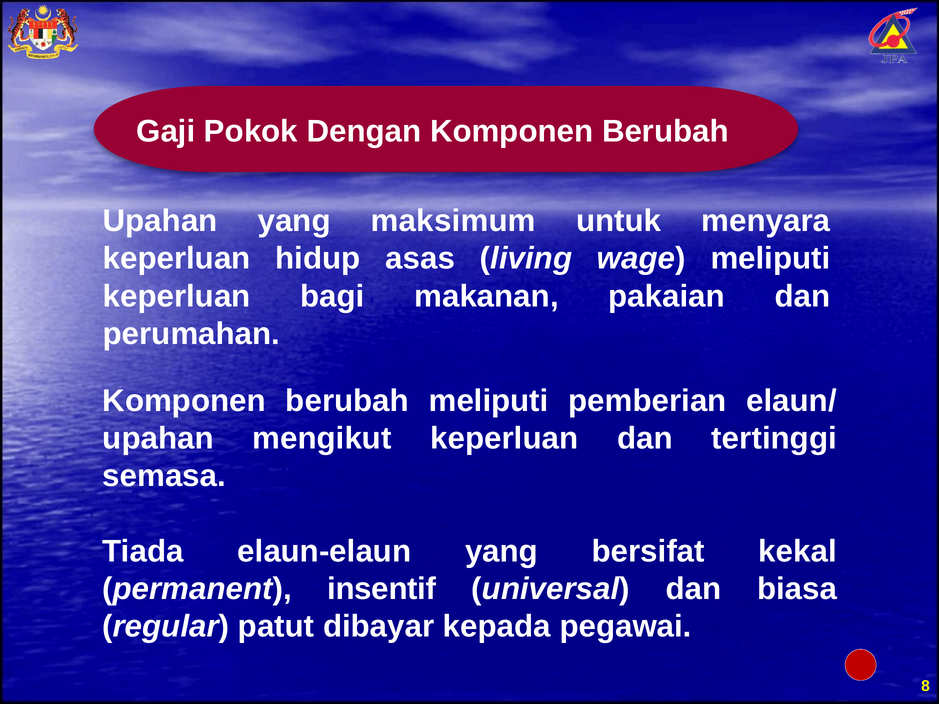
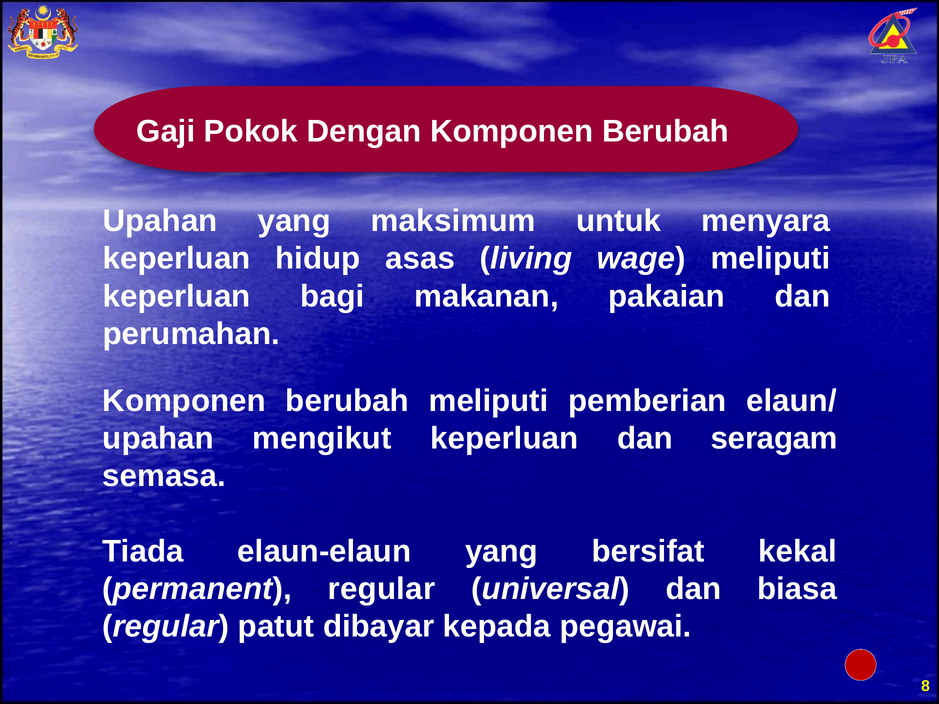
tertinggi: tertinggi -> seragam
permanent insentif: insentif -> regular
